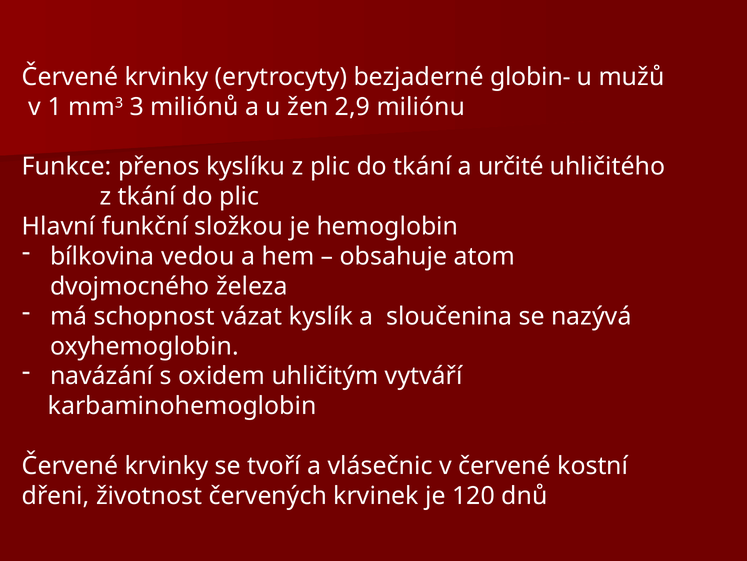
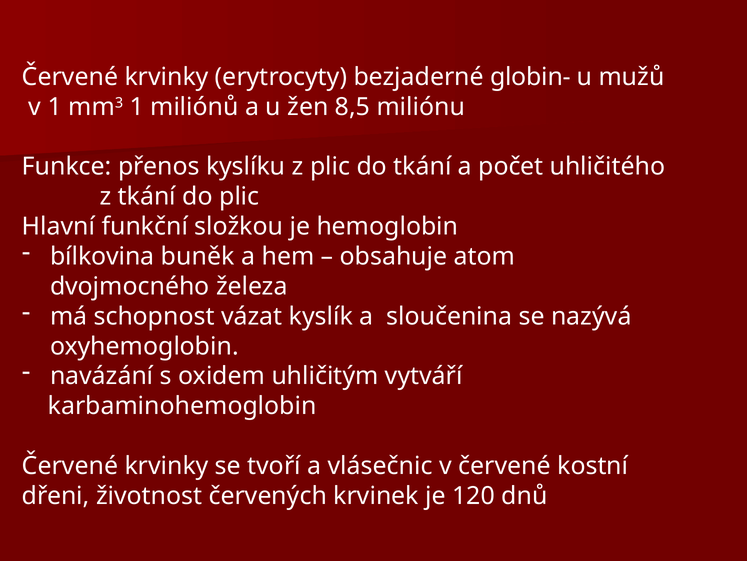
mm3 3: 3 -> 1
2,9: 2,9 -> 8,5
určité: určité -> počet
vedou: vedou -> buněk
